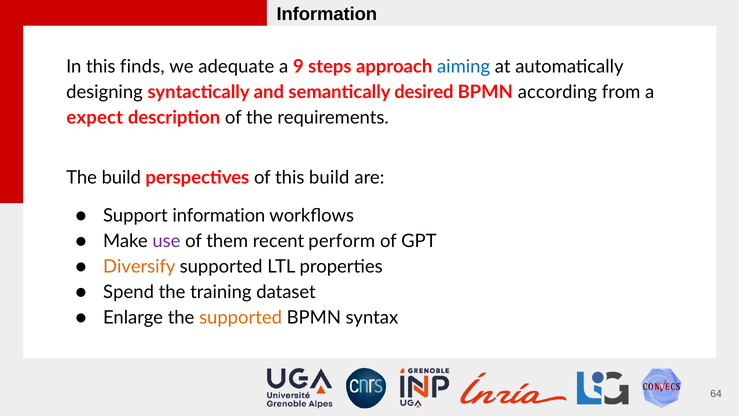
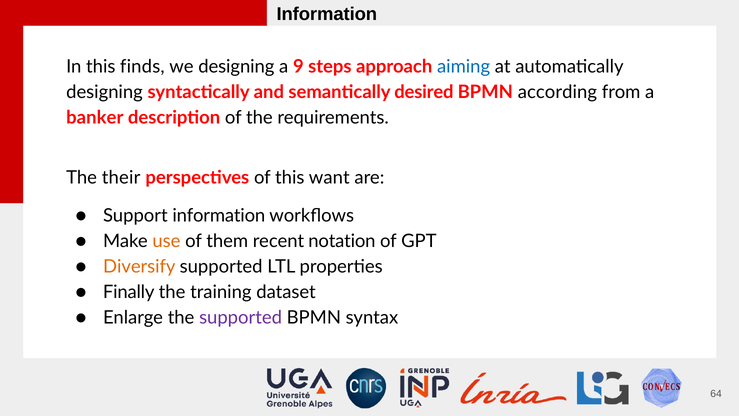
we adequate: adequate -> designing
expect: expect -> banker
The build: build -> their
this build: build -> want
use colour: purple -> orange
perform: perform -> notation
Spend: Spend -> Finally
supported at (241, 317) colour: orange -> purple
